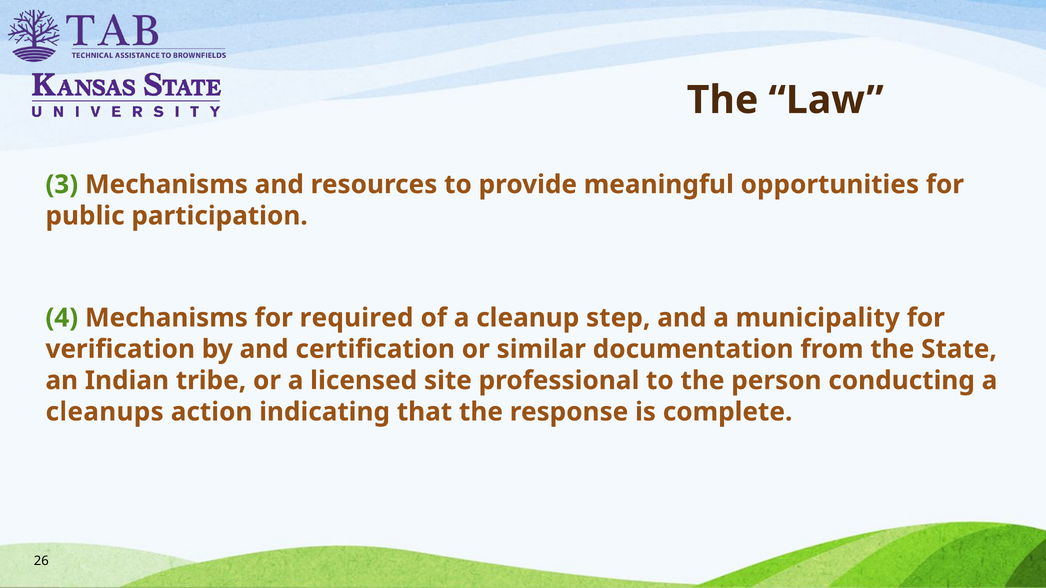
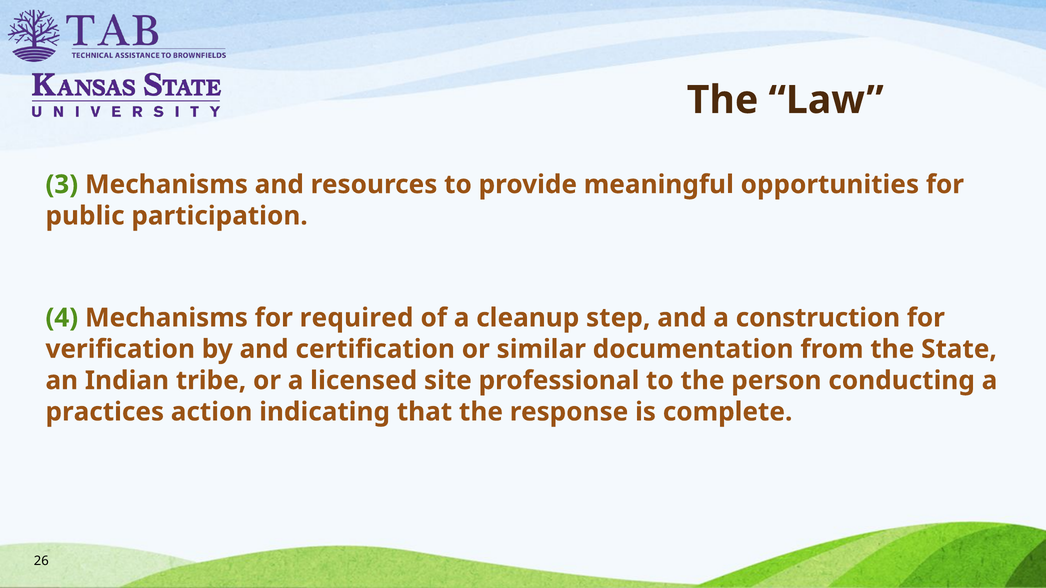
municipality: municipality -> construction
cleanups: cleanups -> practices
